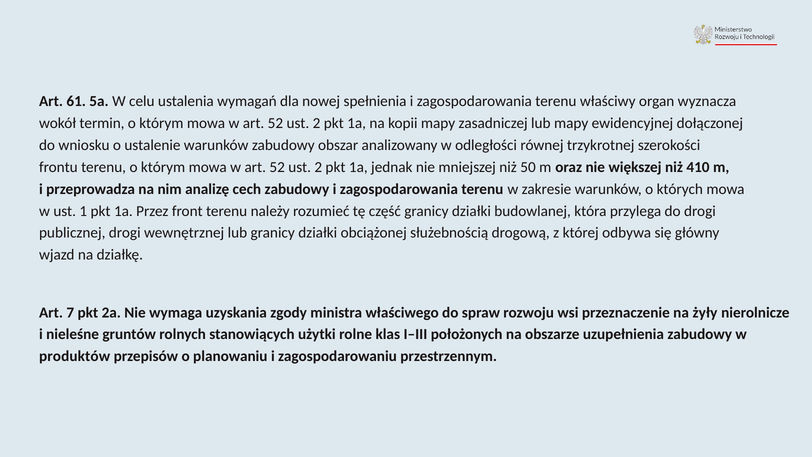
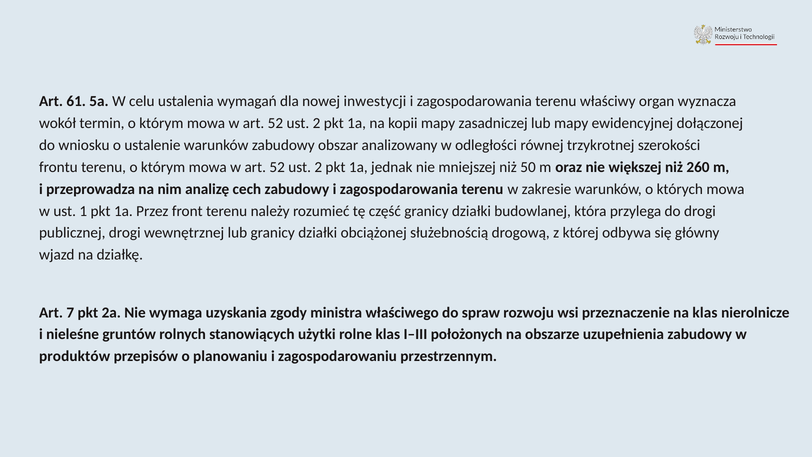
spełnienia: spełnienia -> inwestycji
410: 410 -> 260
na żyły: żyły -> klas
